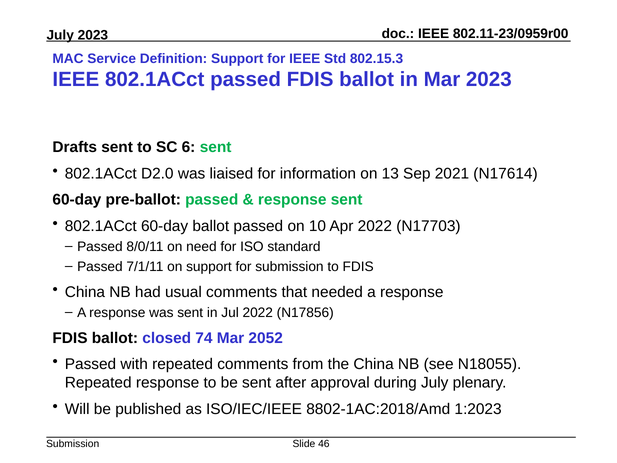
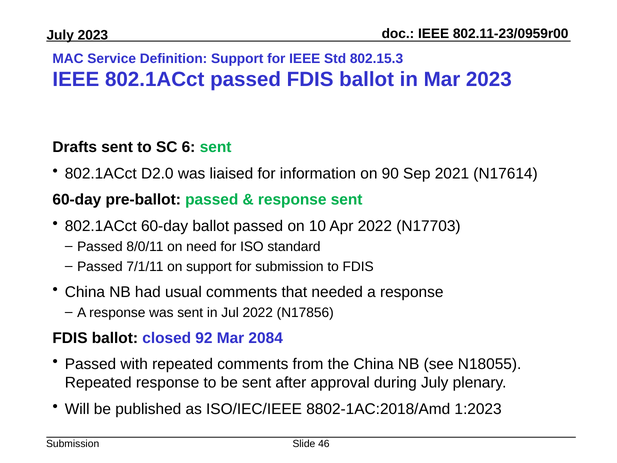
13: 13 -> 90
74: 74 -> 92
2052: 2052 -> 2084
